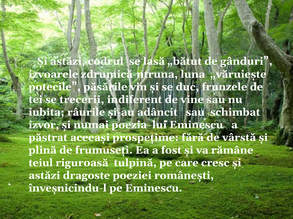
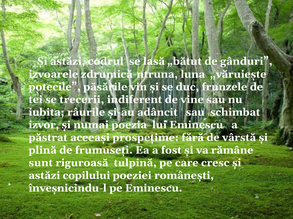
teiul: teiul -> sunt
dragoste: dragoste -> copilului
